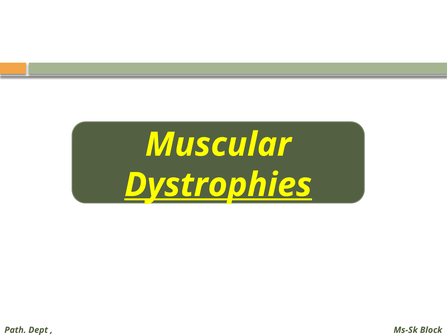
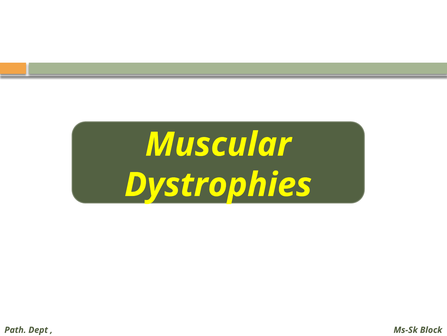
Dystrophies underline: present -> none
